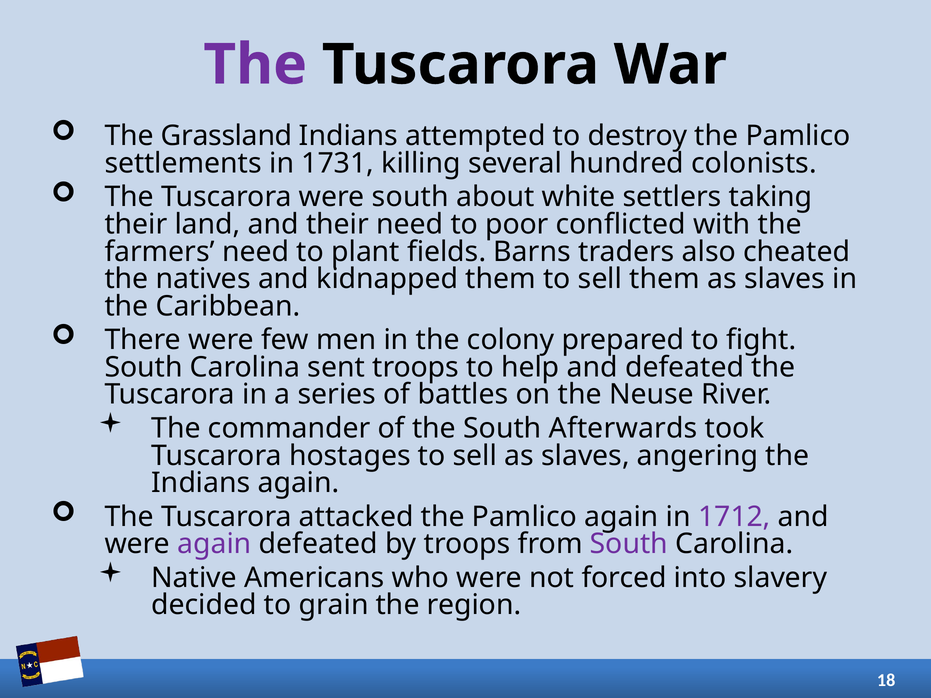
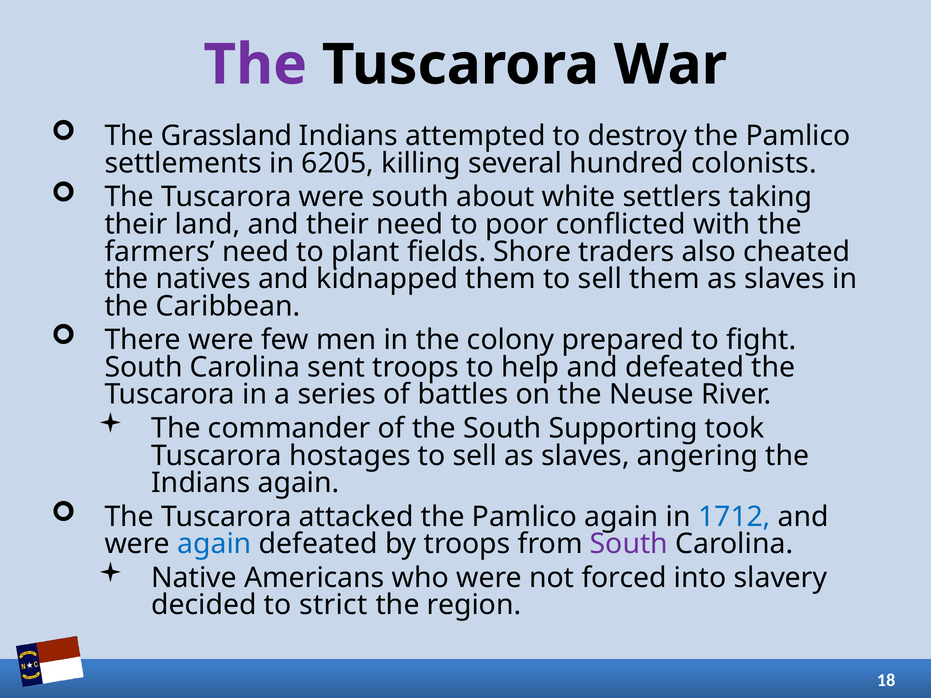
1731: 1731 -> 6205
Barns: Barns -> Shore
Afterwards: Afterwards -> Supporting
1712 colour: purple -> blue
again at (214, 544) colour: purple -> blue
grain: grain -> strict
